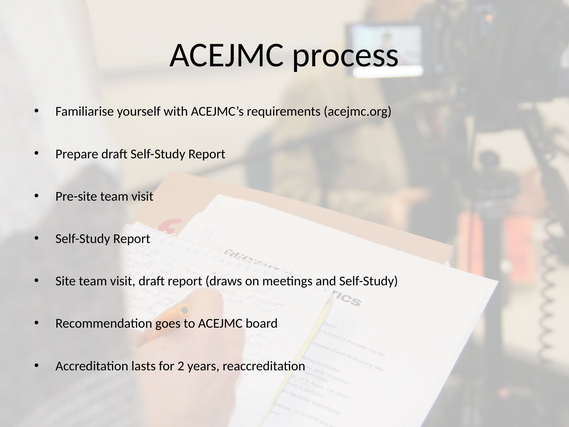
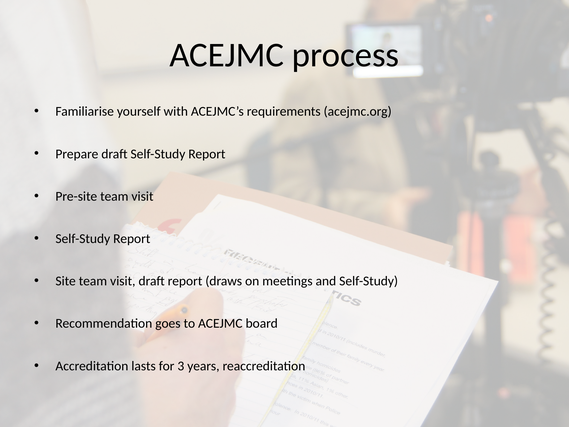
2: 2 -> 3
